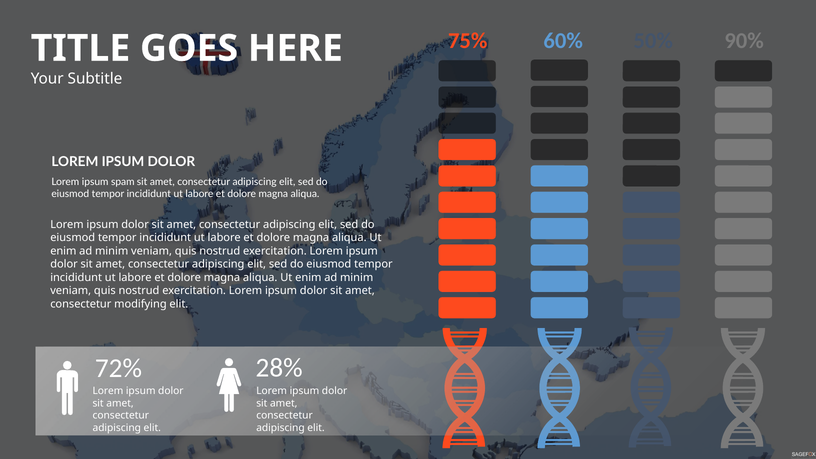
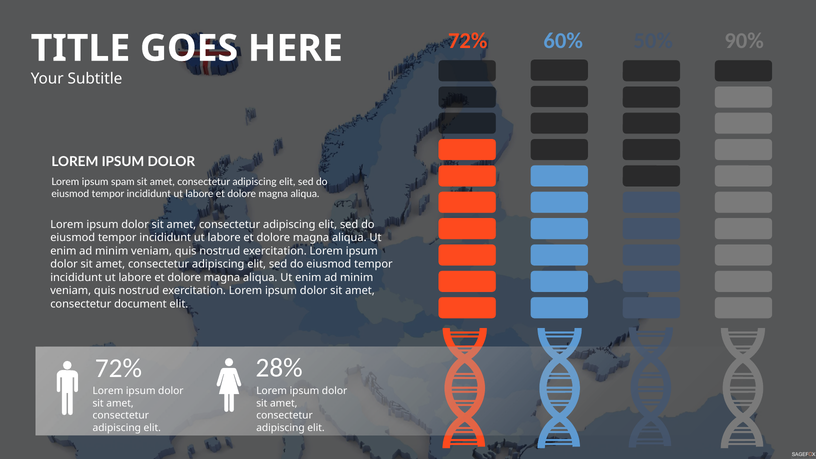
75% at (468, 41): 75% -> 72%
modifying: modifying -> document
